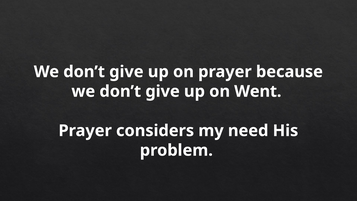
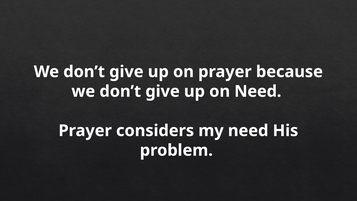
on Went: Went -> Need
